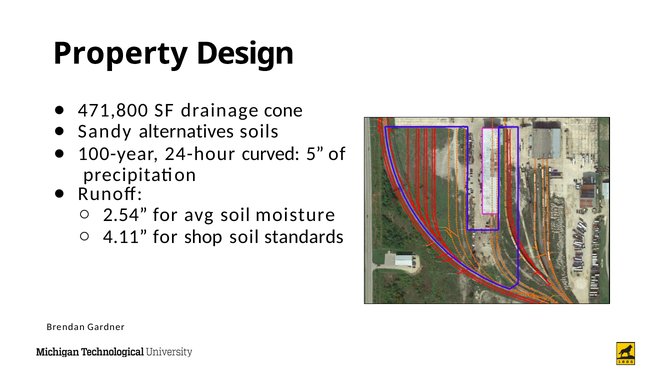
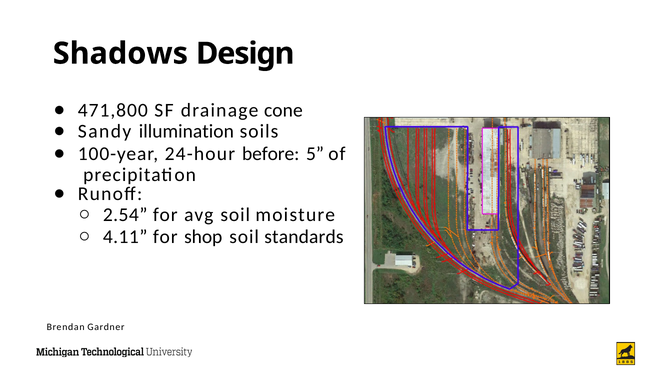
Property: Property -> Shadows
alternatives: alternatives -> illumination
curved: curved -> before
